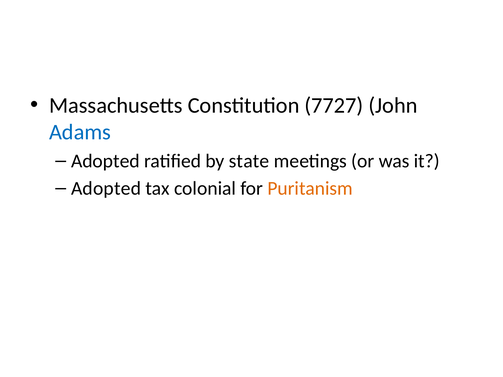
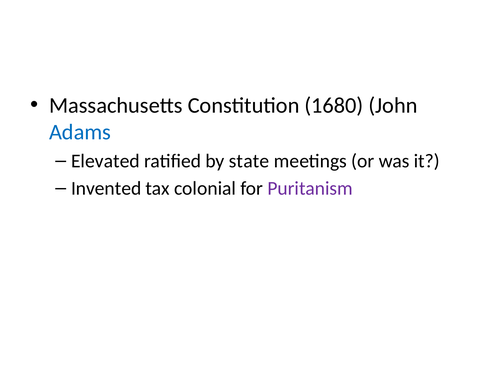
7727: 7727 -> 1680
Adopted at (105, 161): Adopted -> Elevated
Adopted at (106, 189): Adopted -> Invented
Puritanism colour: orange -> purple
